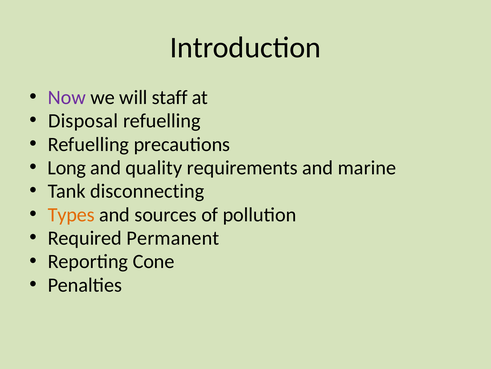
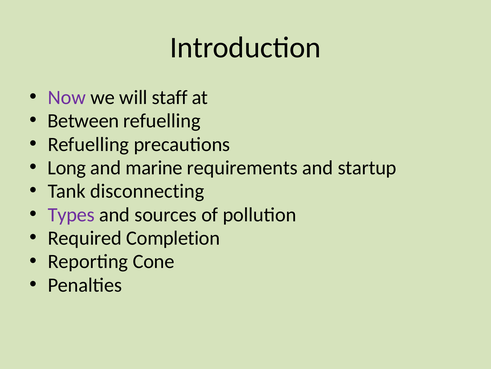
Disposal: Disposal -> Between
quality: quality -> marine
marine: marine -> startup
Types colour: orange -> purple
Permanent: Permanent -> Completion
